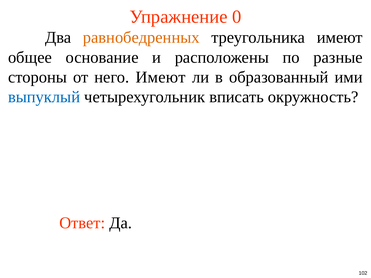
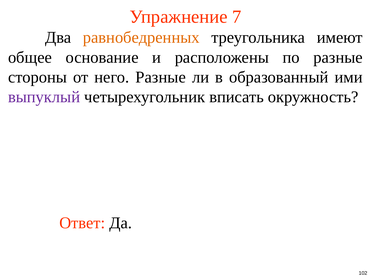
0: 0 -> 7
него Имеют: Имеют -> Разные
выпуклый colour: blue -> purple
